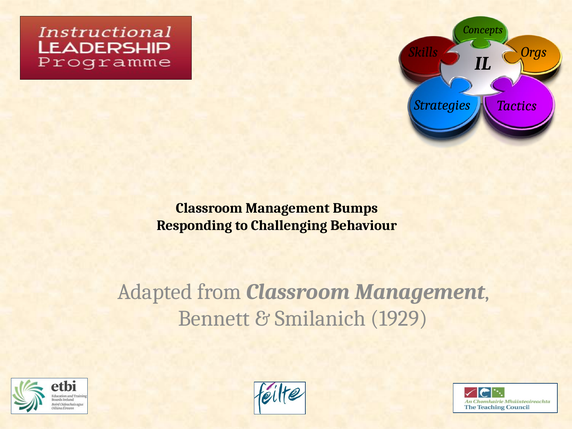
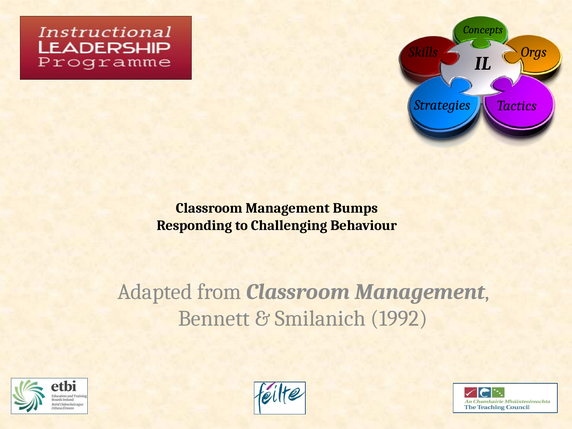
1929: 1929 -> 1992
